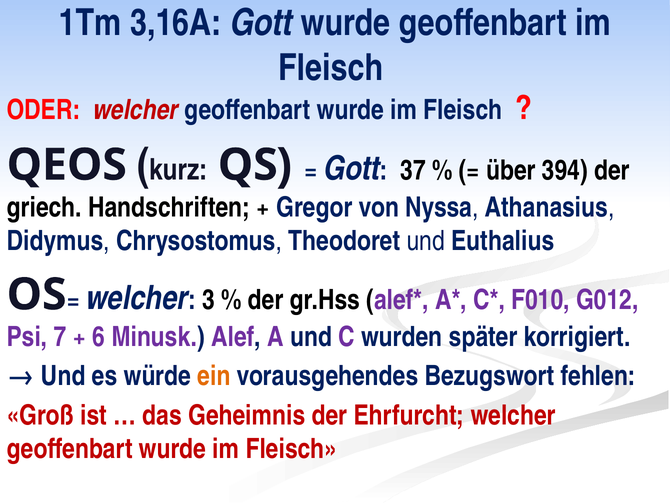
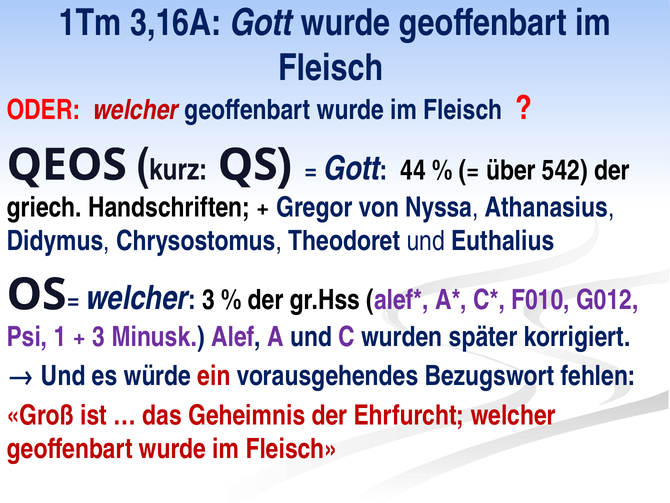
37: 37 -> 44
394: 394 -> 542
7: 7 -> 1
6 at (99, 337): 6 -> 3
ein colour: orange -> red
